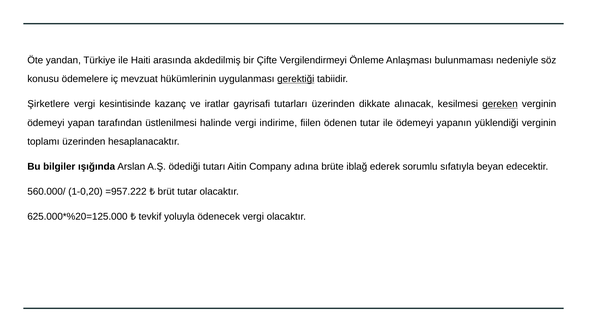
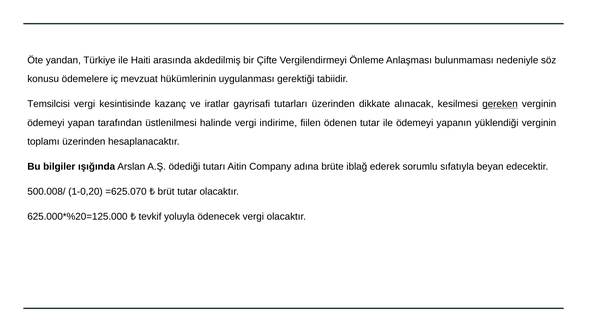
gerektiği underline: present -> none
Şirketlere: Şirketlere -> Temsilcisi
560.000/: 560.000/ -> 500.008/
=957.222: =957.222 -> =625.070
